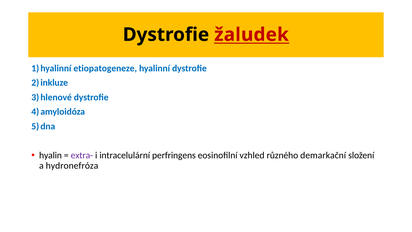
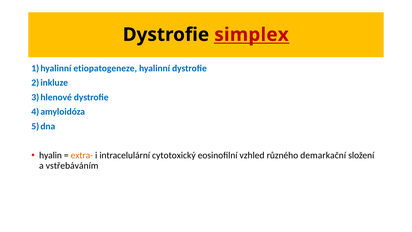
žaludek: žaludek -> simplex
extra- colour: purple -> orange
perfringens: perfringens -> cytotoxický
hydronefróza: hydronefróza -> vstřebáváním
